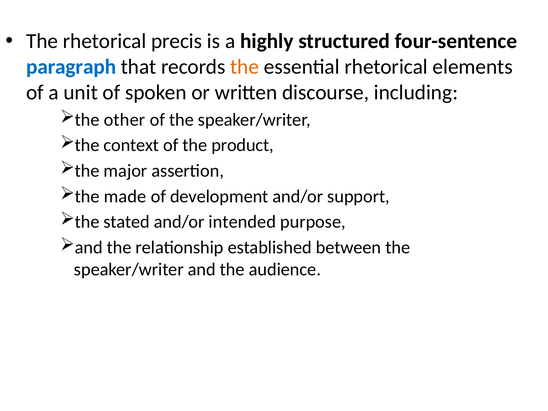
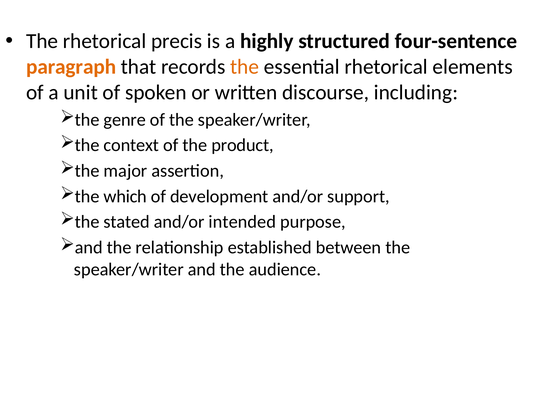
paragraph colour: blue -> orange
other: other -> genre
made: made -> which
